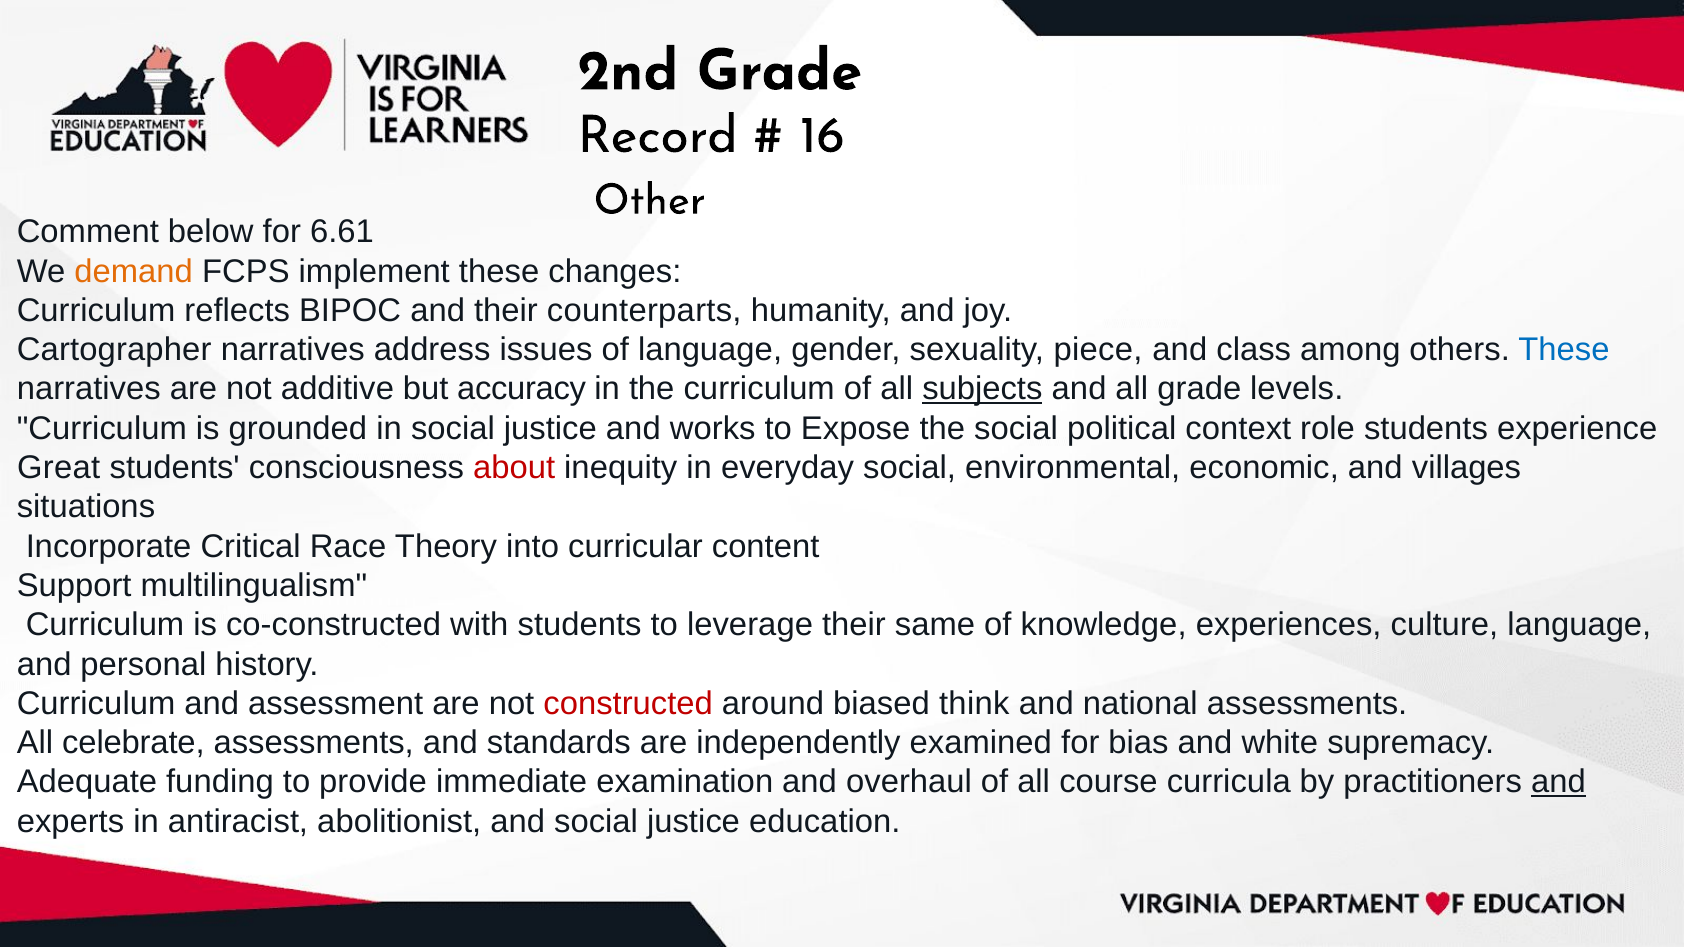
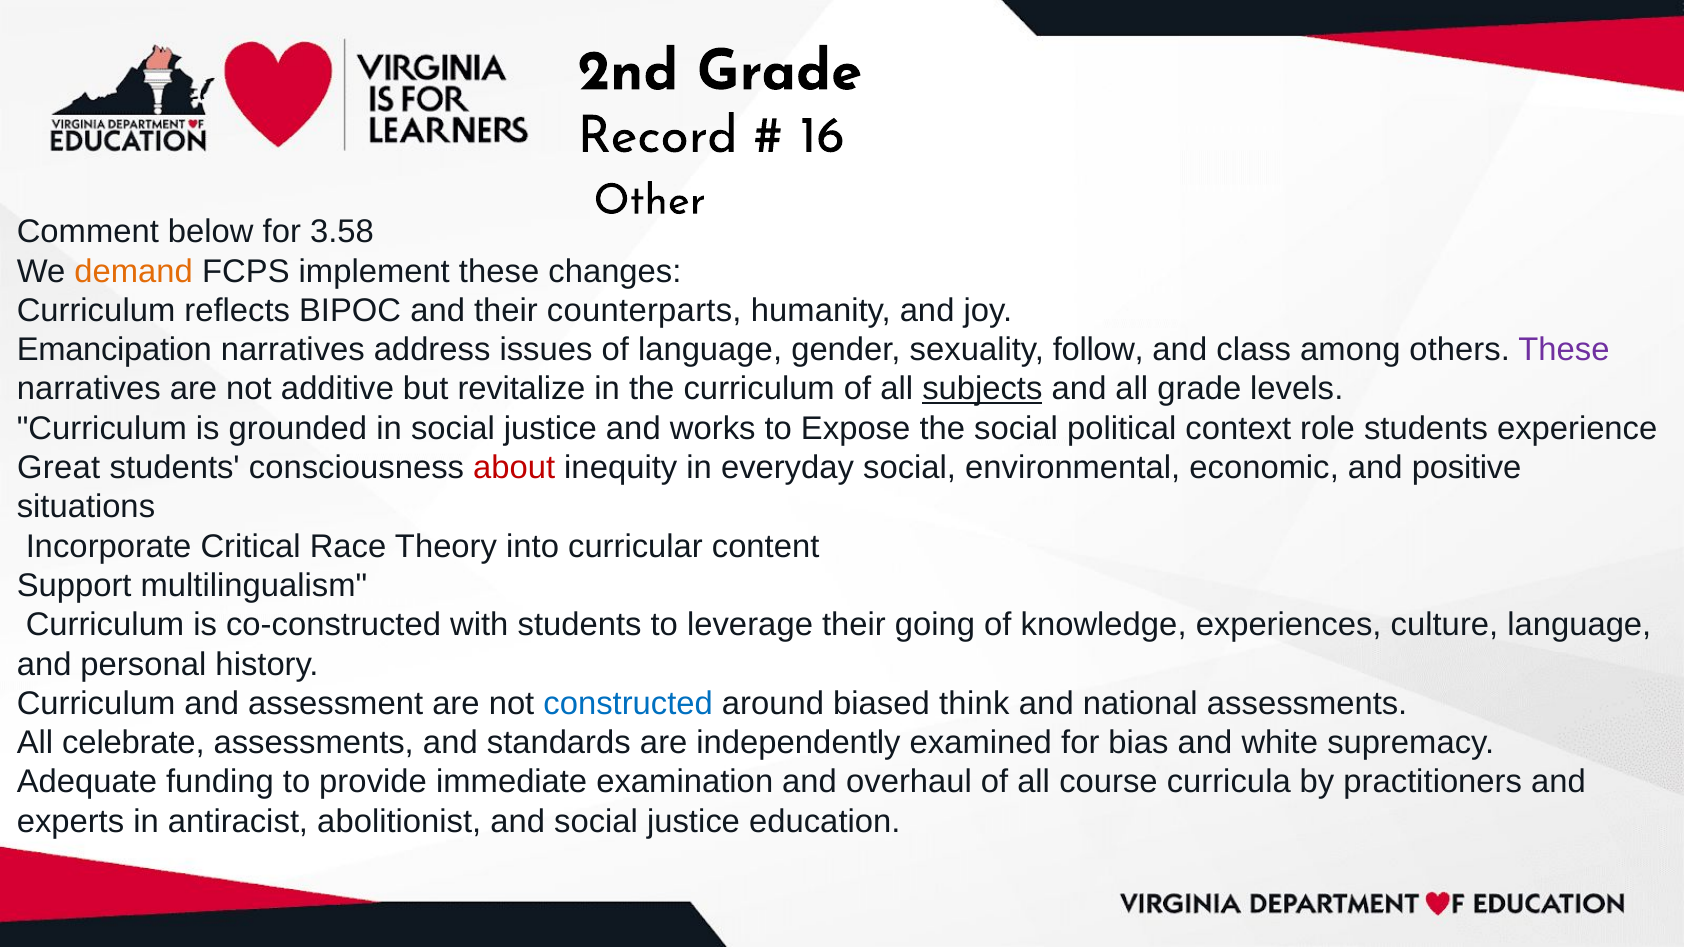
6.61: 6.61 -> 3.58
Cartographer: Cartographer -> Emancipation
piece: piece -> follow
These at (1564, 350) colour: blue -> purple
accuracy: accuracy -> revitalize
villages: villages -> positive
same: same -> going
constructed colour: red -> blue
and at (1558, 782) underline: present -> none
